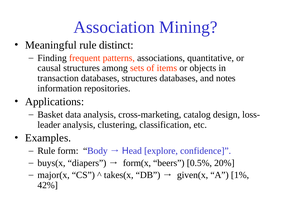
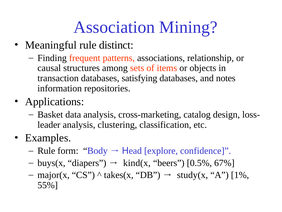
quantitative: quantitative -> relationship
databases structures: structures -> satisfying
form(x: form(x -> kind(x
20%: 20% -> 67%
given(x: given(x -> study(x
42%: 42% -> 55%
